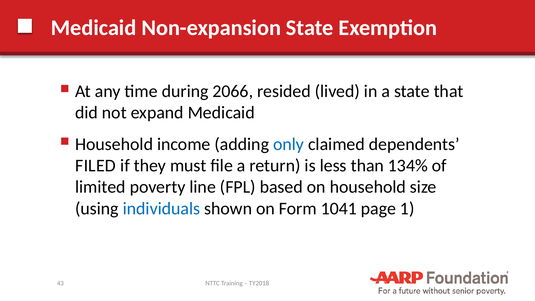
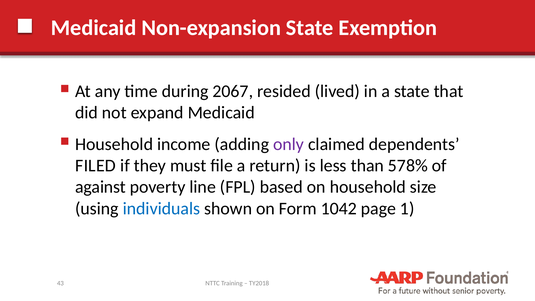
2066: 2066 -> 2067
only colour: blue -> purple
134%: 134% -> 578%
limited: limited -> against
1041: 1041 -> 1042
